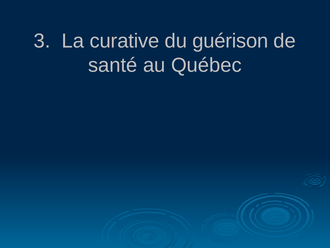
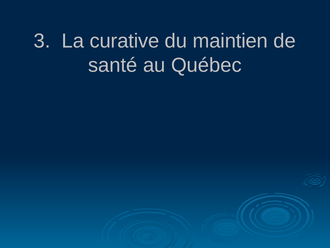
guérison: guérison -> maintien
